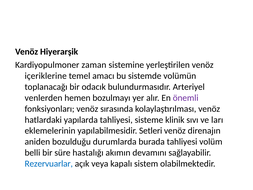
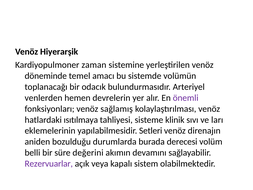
içeriklerine: içeriklerine -> döneminde
bozulmayı: bozulmayı -> devrelerin
sırasında: sırasında -> sağlamış
yapılarda: yapılarda -> ısıtılmaya
burada tahliyesi: tahliyesi -> derecesi
hastalığı: hastalığı -> değerini
Rezervuarlar colour: blue -> purple
